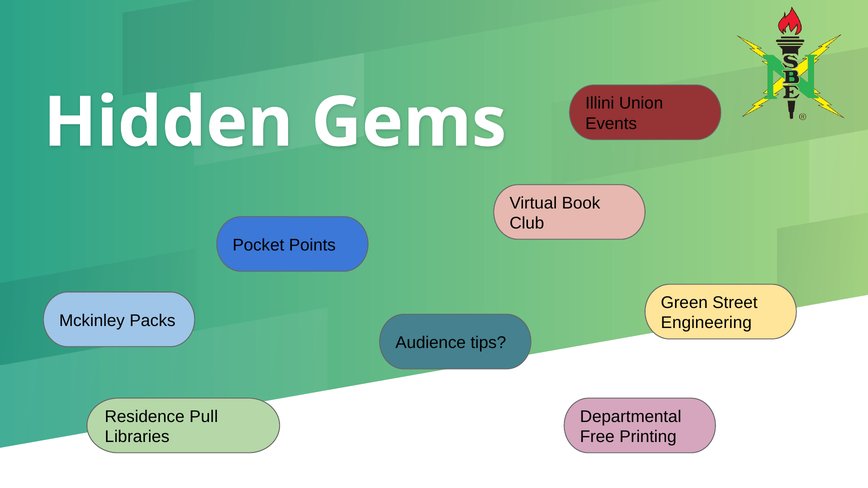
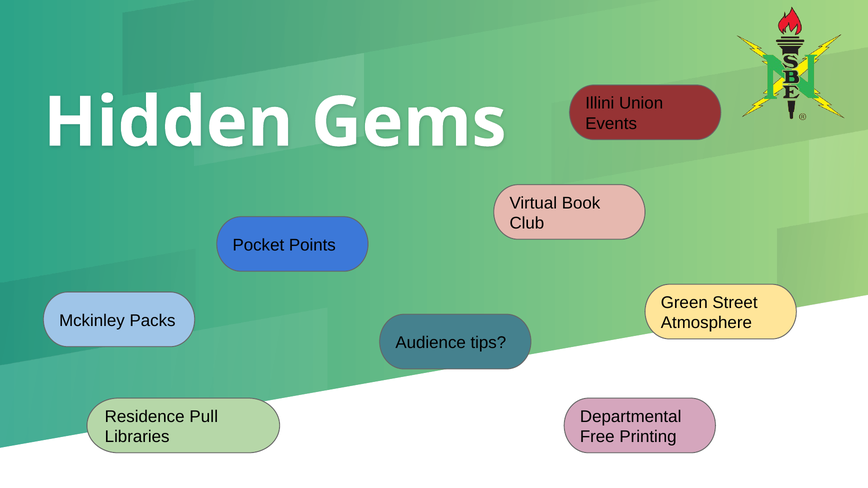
Engineering: Engineering -> Atmosphere
